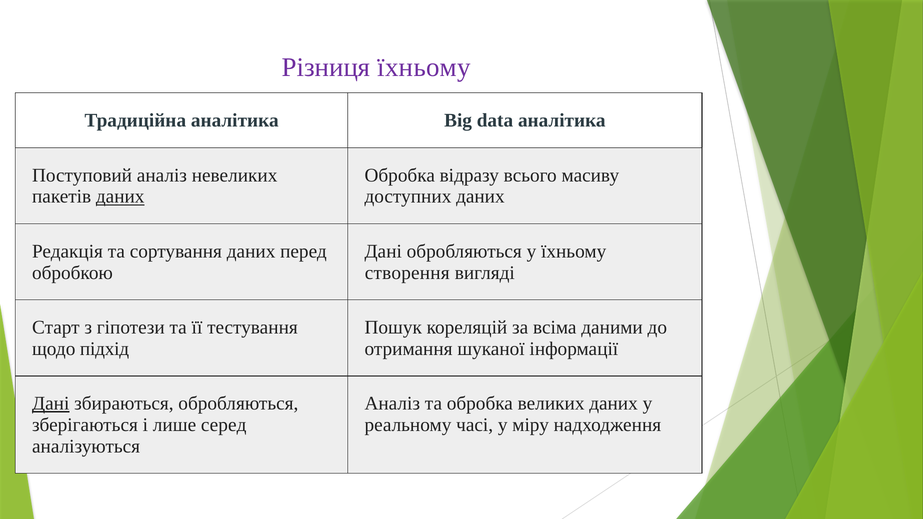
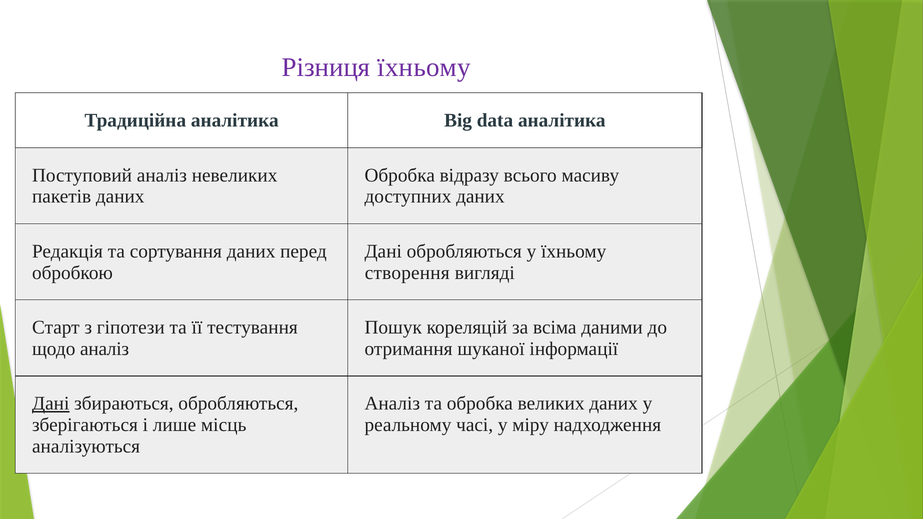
даних at (120, 197) underline: present -> none
щодо підхід: підхід -> аналіз
серед: серед -> місць
